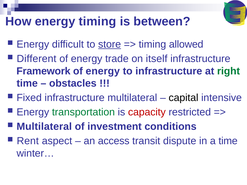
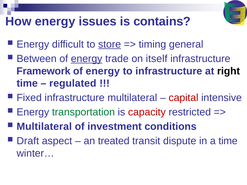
energy timing: timing -> issues
between: between -> contains
allowed: allowed -> general
Different: Different -> Between
energy at (87, 59) underline: none -> present
right colour: green -> black
obstacles: obstacles -> regulated
capital colour: black -> red
Rent: Rent -> Draft
access: access -> treated
